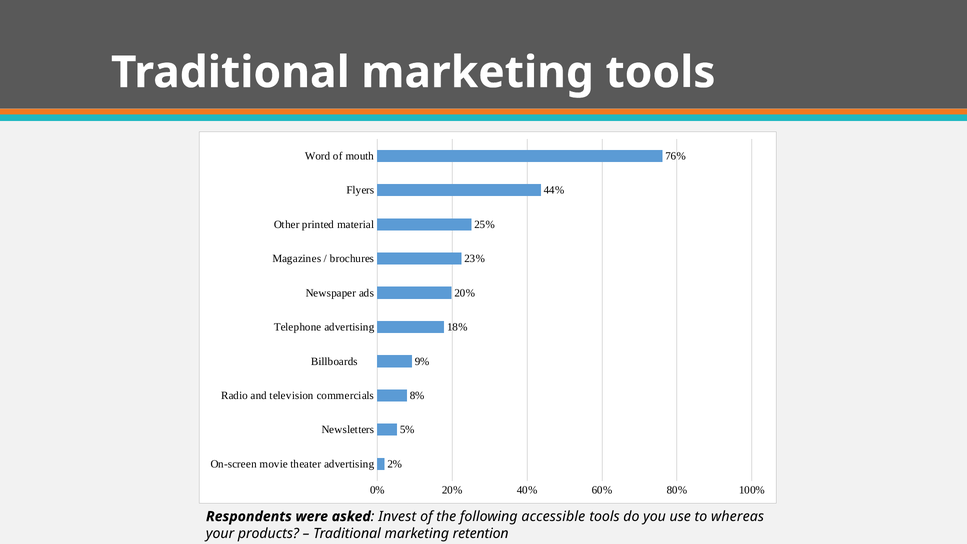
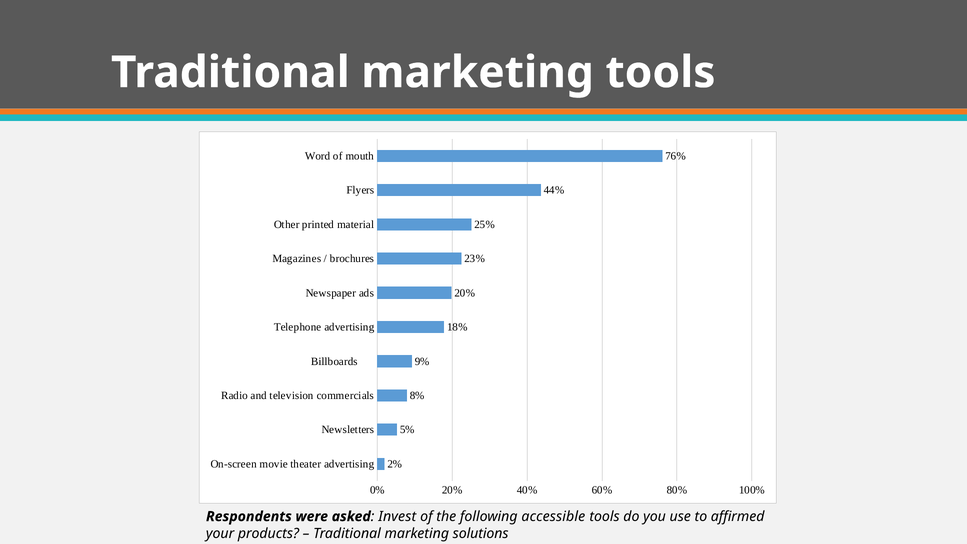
whereas: whereas -> affirmed
retention: retention -> solutions
